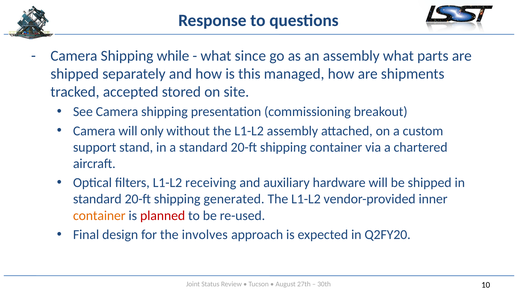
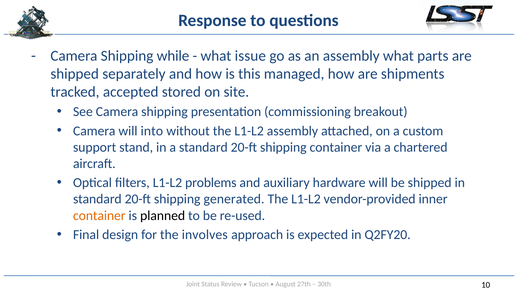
since: since -> issue
only: only -> into
receiving: receiving -> problems
planned colour: red -> black
